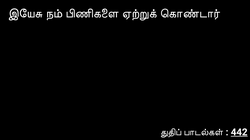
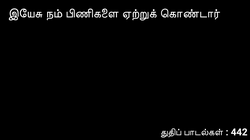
442 underline: present -> none
